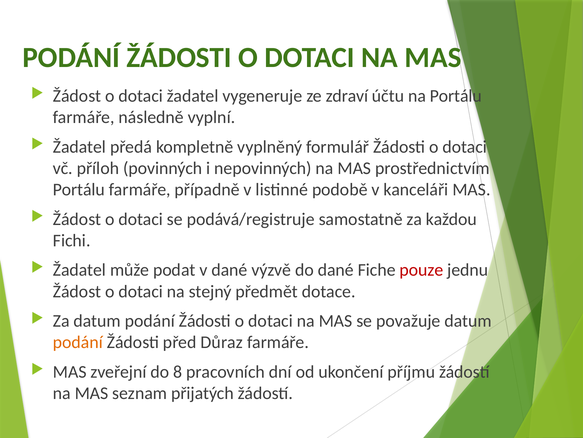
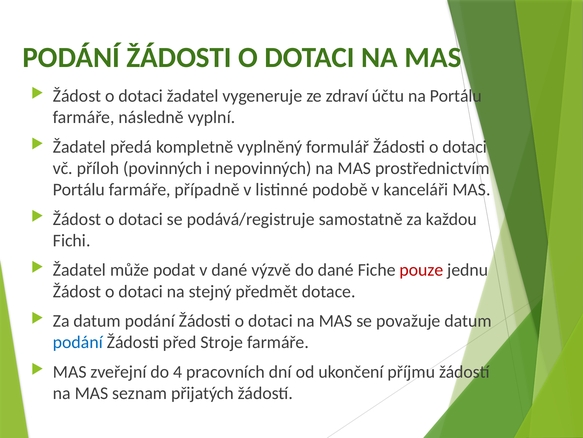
podání at (78, 342) colour: orange -> blue
Důraz: Důraz -> Stroje
8: 8 -> 4
